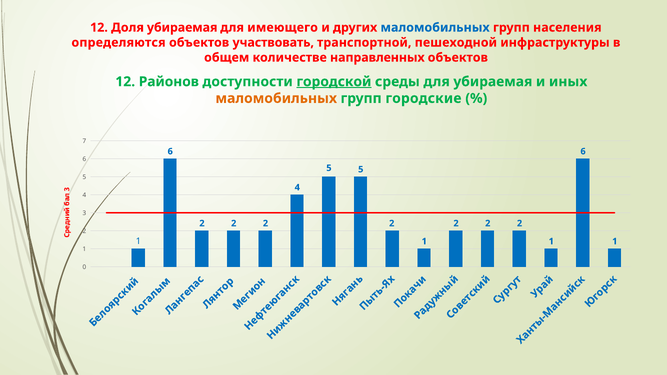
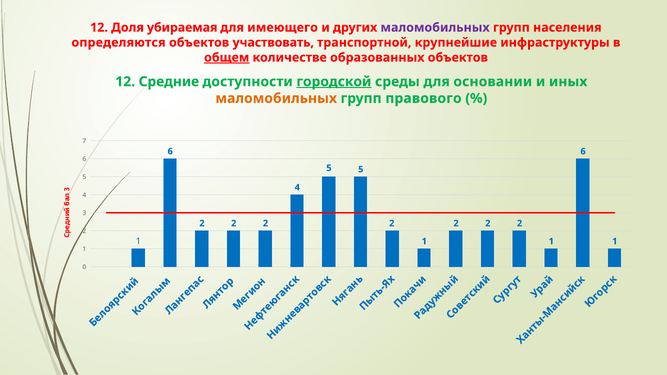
маломобильных at (435, 28) colour: blue -> purple
пешеходной: пешеходной -> крупнейшие
общем underline: none -> present
направленных: направленных -> образованных
Районов: Районов -> Средние
для убираемая: убираемая -> основании
городские: городские -> правового
